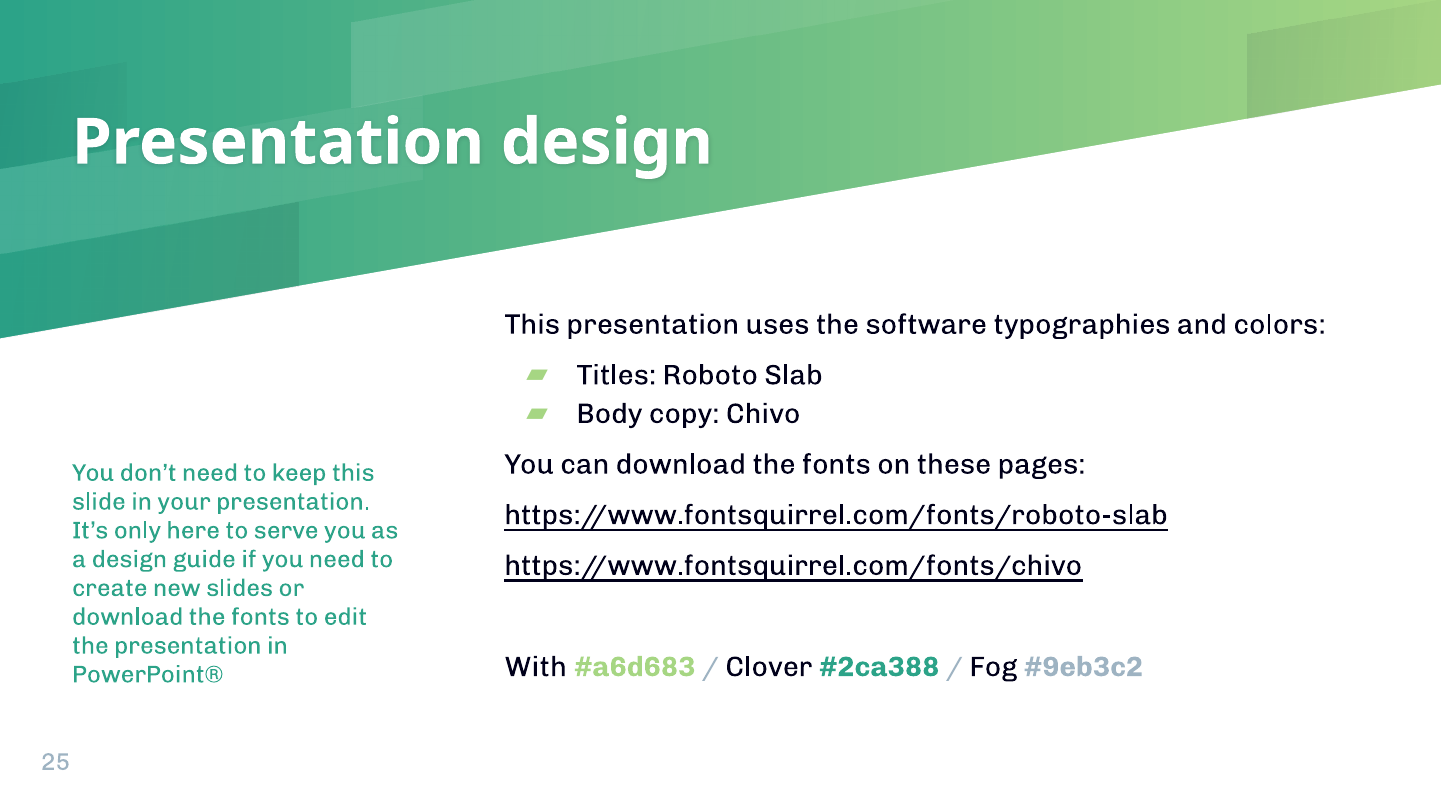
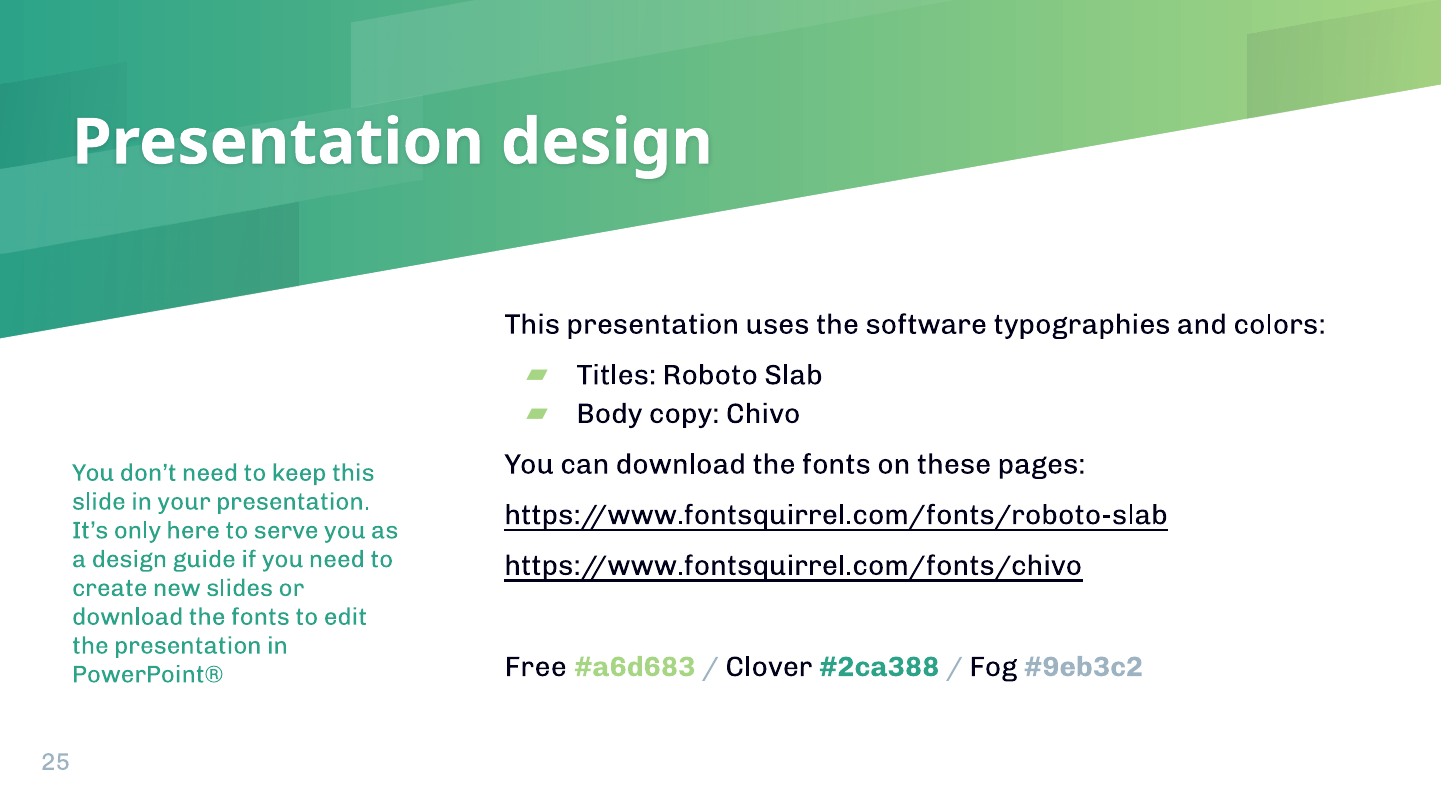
With: With -> Free
